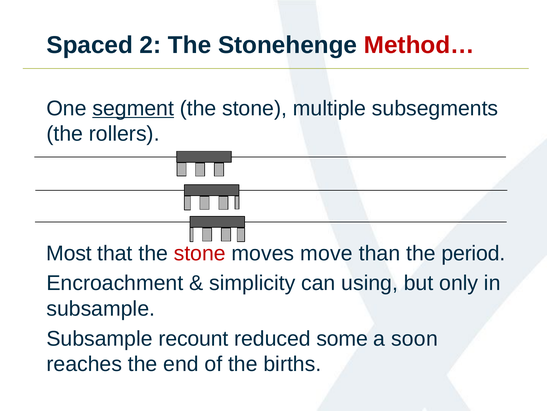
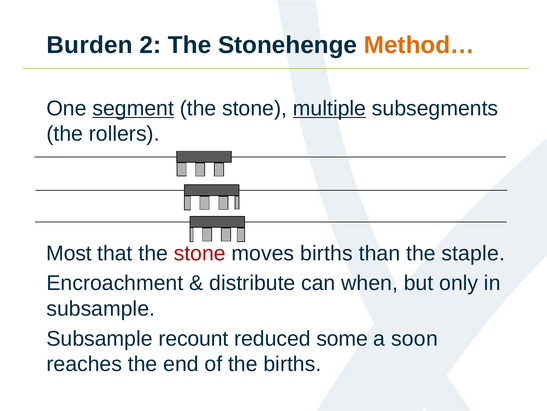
Spaced: Spaced -> Burden
Method… colour: red -> orange
multiple underline: none -> present
moves move: move -> births
period: period -> staple
simplicity: simplicity -> distribute
using: using -> when
